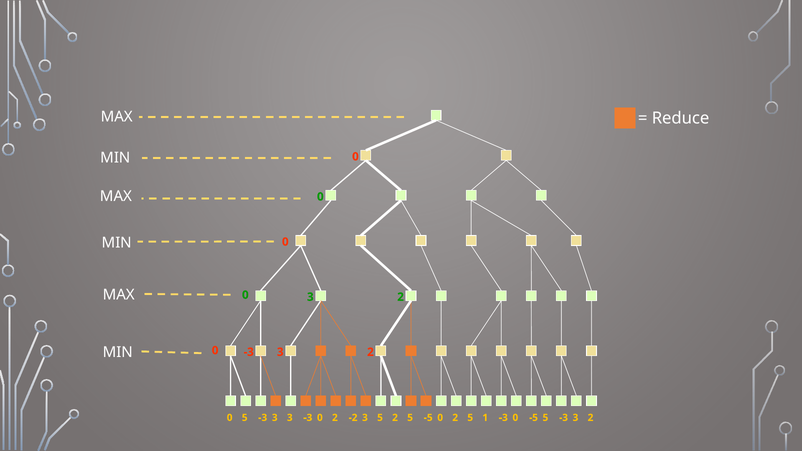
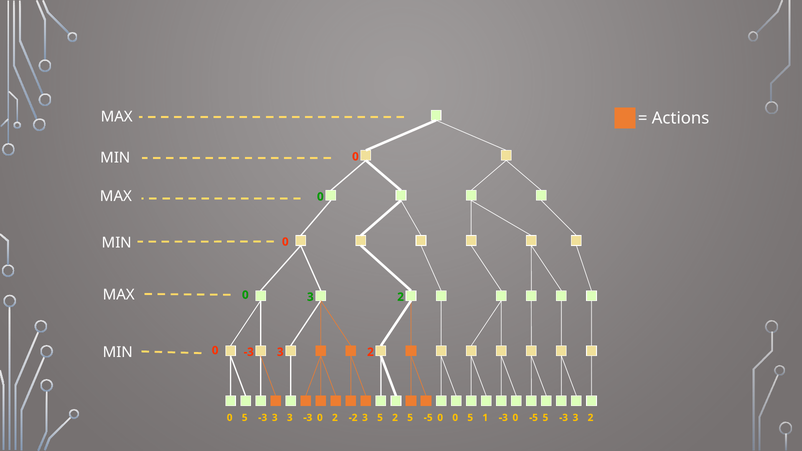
Reduce: Reduce -> Actions
2 at (455, 418): 2 -> 0
